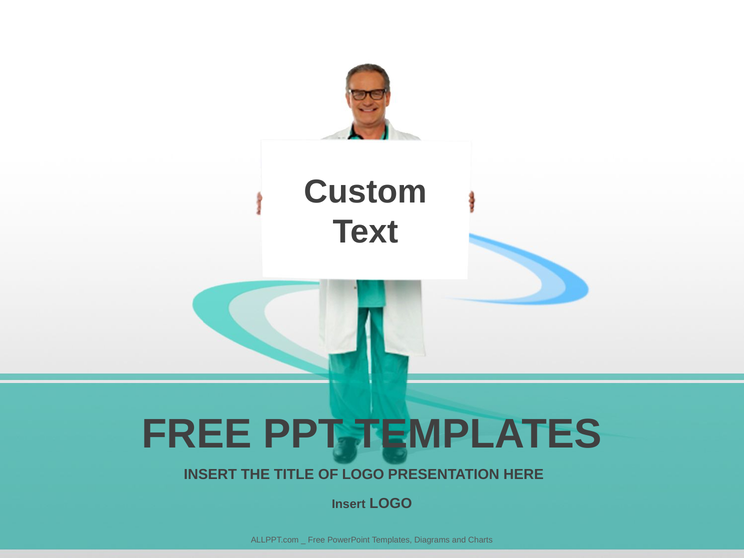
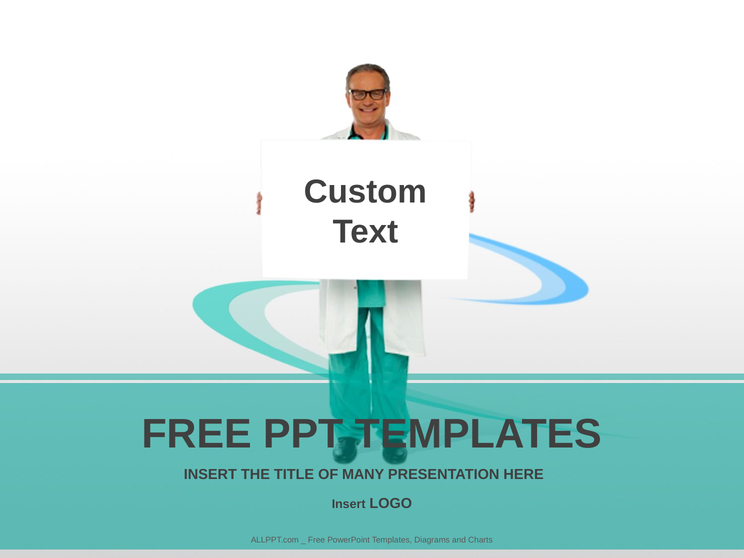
OF LOGO: LOGO -> MANY
